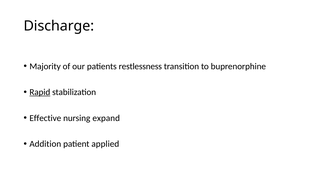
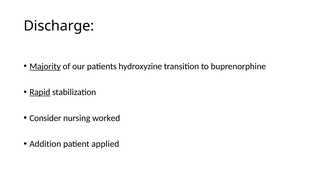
Majority underline: none -> present
restlessness: restlessness -> hydroxyzine
Effective: Effective -> Consider
expand: expand -> worked
